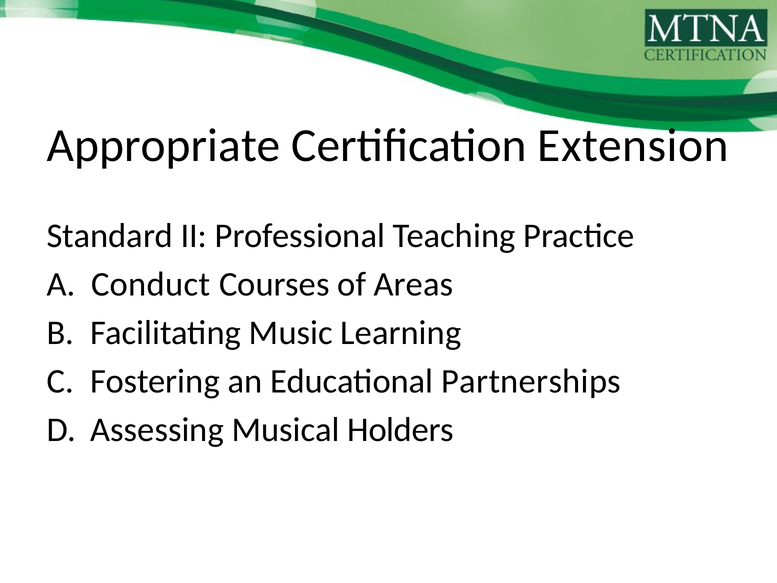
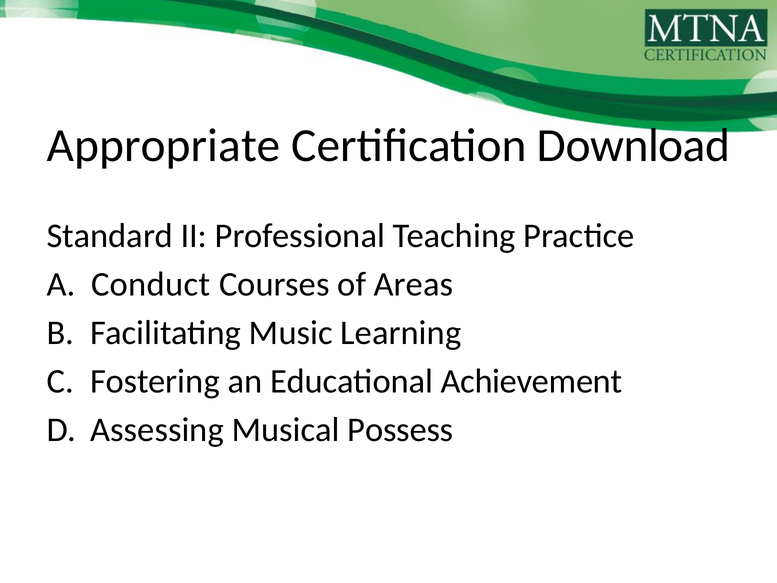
Extension: Extension -> Download
Partnerships: Partnerships -> Achievement
Holders: Holders -> Possess
